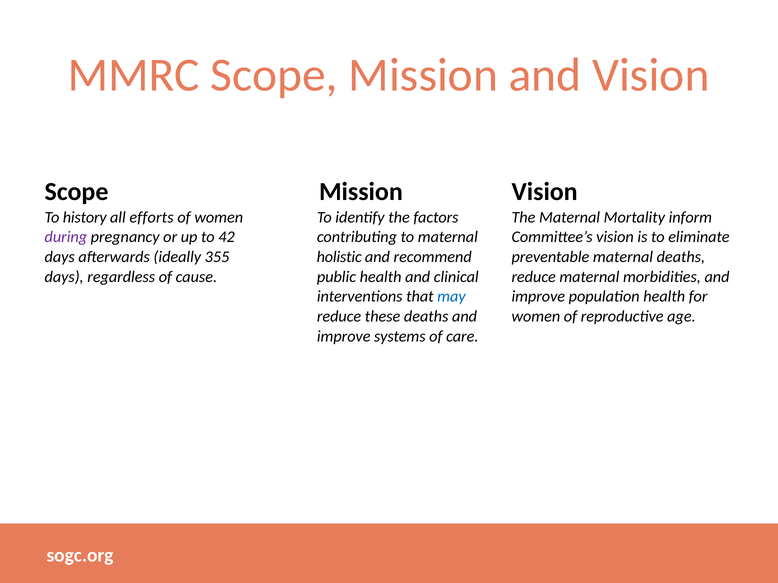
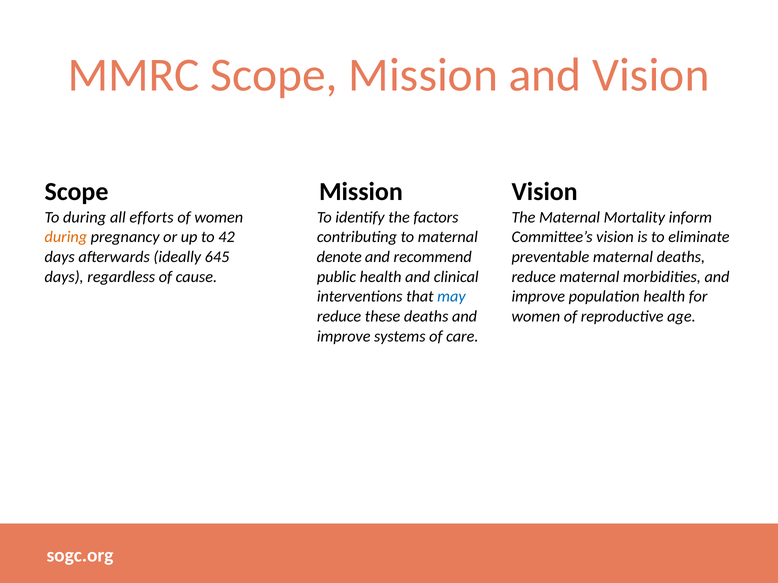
To history: history -> during
during at (66, 237) colour: purple -> orange
355: 355 -> 645
holistic: holistic -> denote
